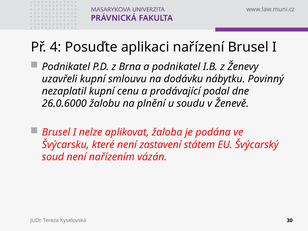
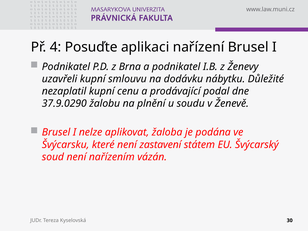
Povinný: Povinný -> Důležité
26.0.6000: 26.0.6000 -> 37.9.0290
